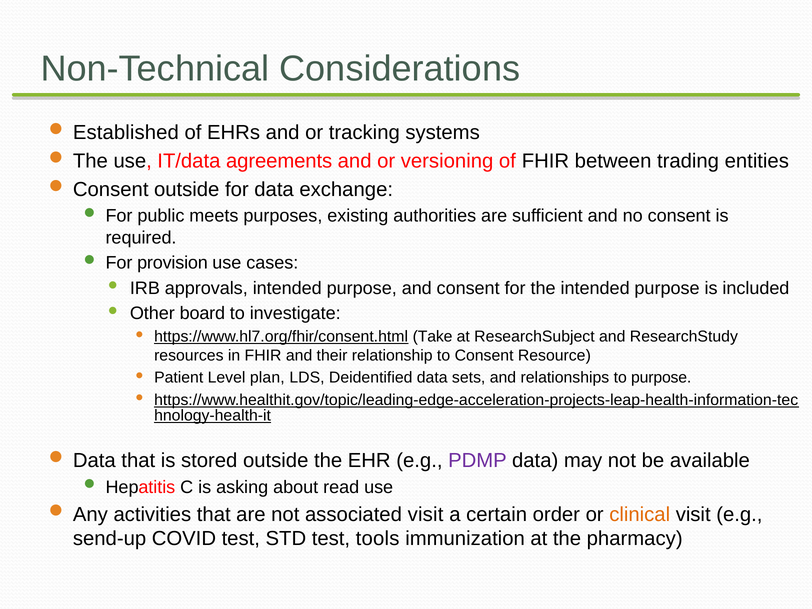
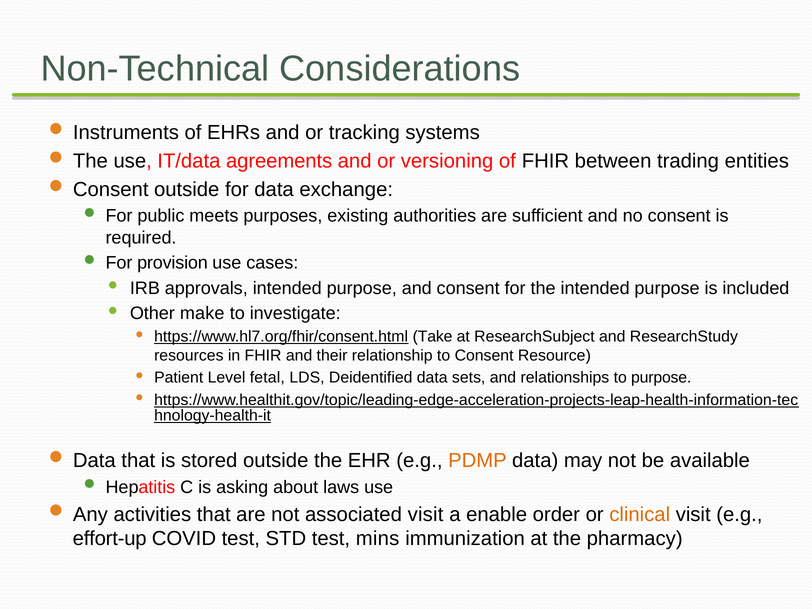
Established: Established -> Instruments
board: board -> make
plan: plan -> fetal
PDMP colour: purple -> orange
read: read -> laws
certain: certain -> enable
send-up: send-up -> effort-up
tools: tools -> mins
